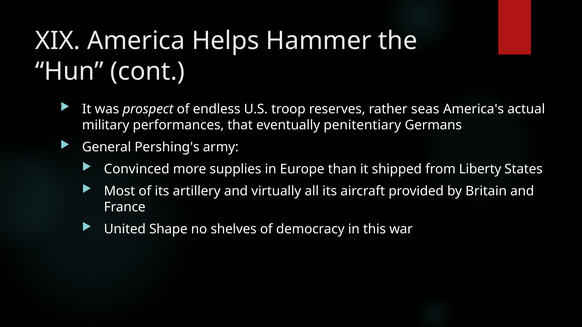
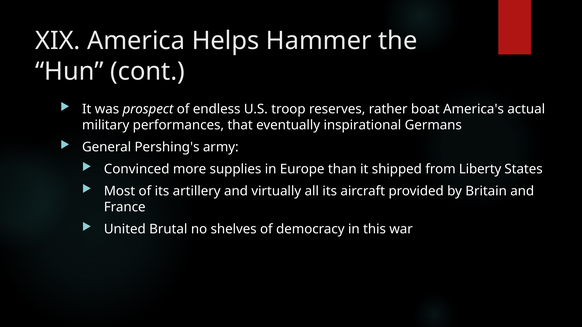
seas: seas -> boat
penitentiary: penitentiary -> inspirational
Shape: Shape -> Brutal
